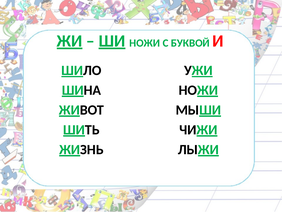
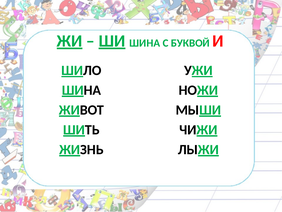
НОЖИ at (145, 43): НОЖИ -> ШИНА
